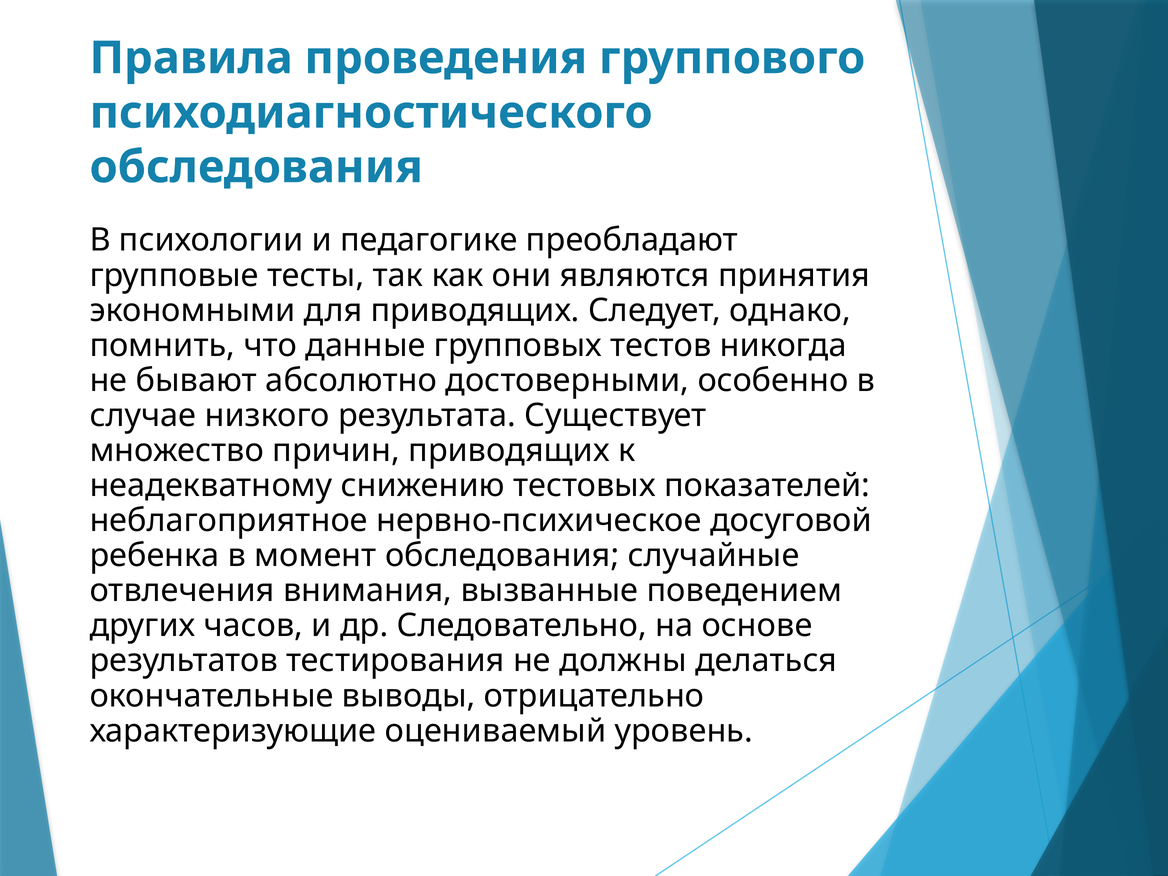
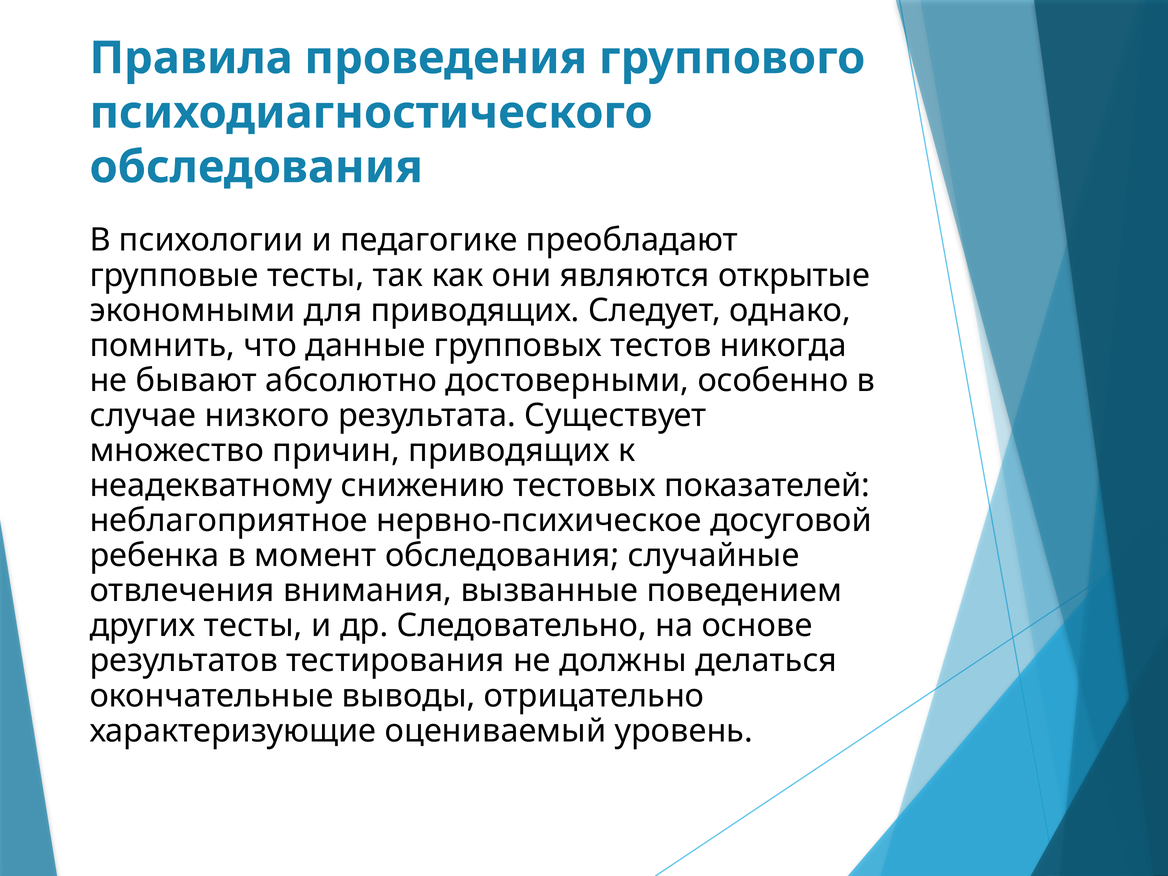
принятия: принятия -> открытые
других часов: часов -> тесты
